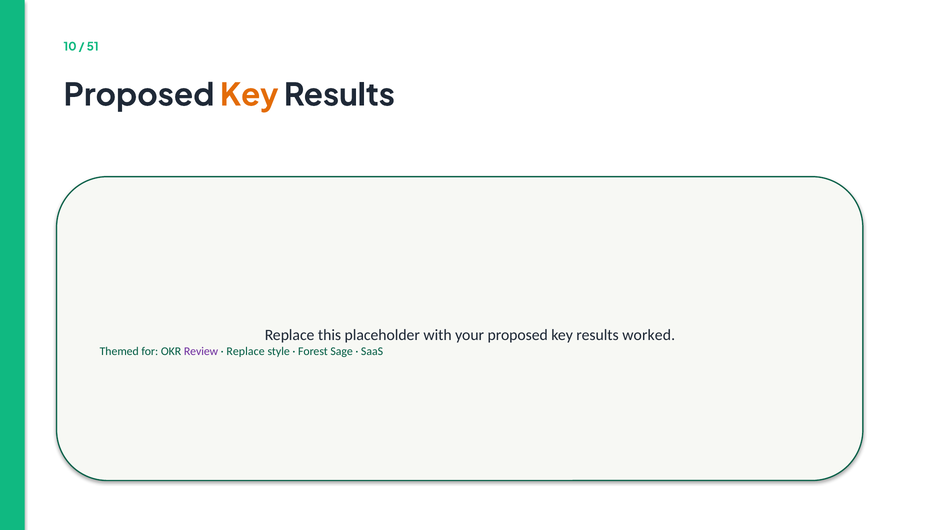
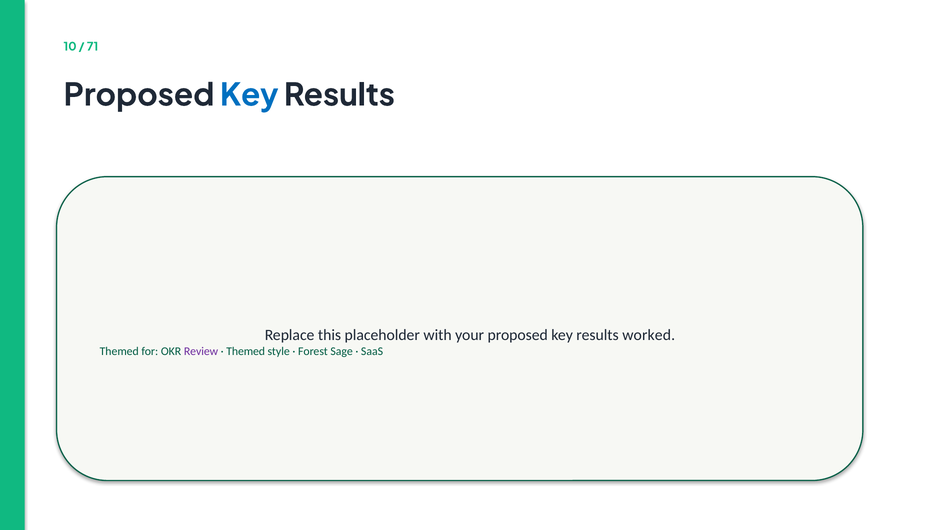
51: 51 -> 71
Key at (249, 95) colour: orange -> blue
Replace at (246, 351): Replace -> Themed
